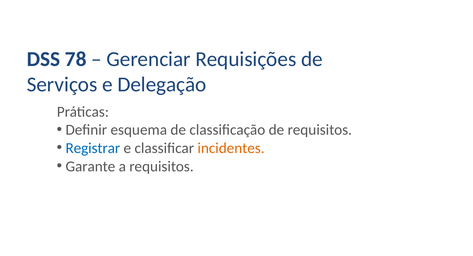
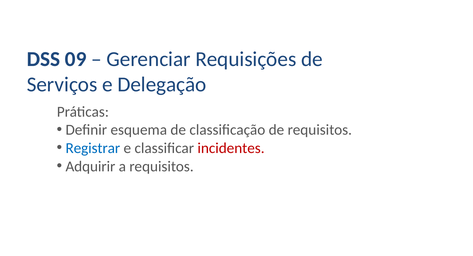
78: 78 -> 09
incidentes colour: orange -> red
Garante: Garante -> Adquirir
